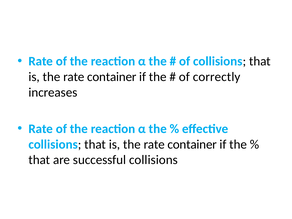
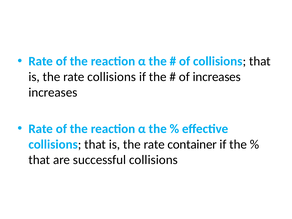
container at (112, 77): container -> collisions
of correctly: correctly -> increases
